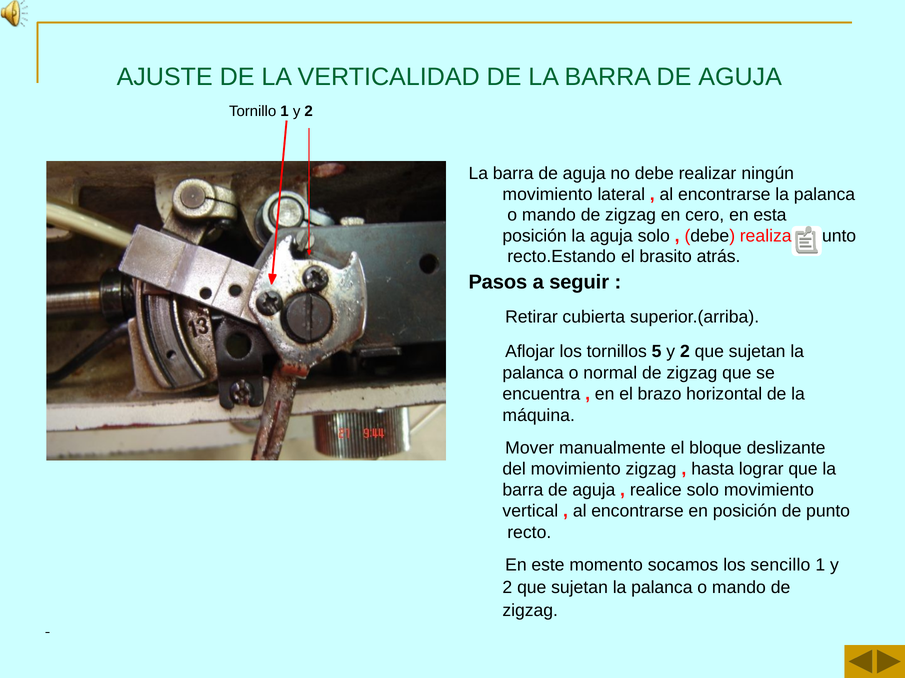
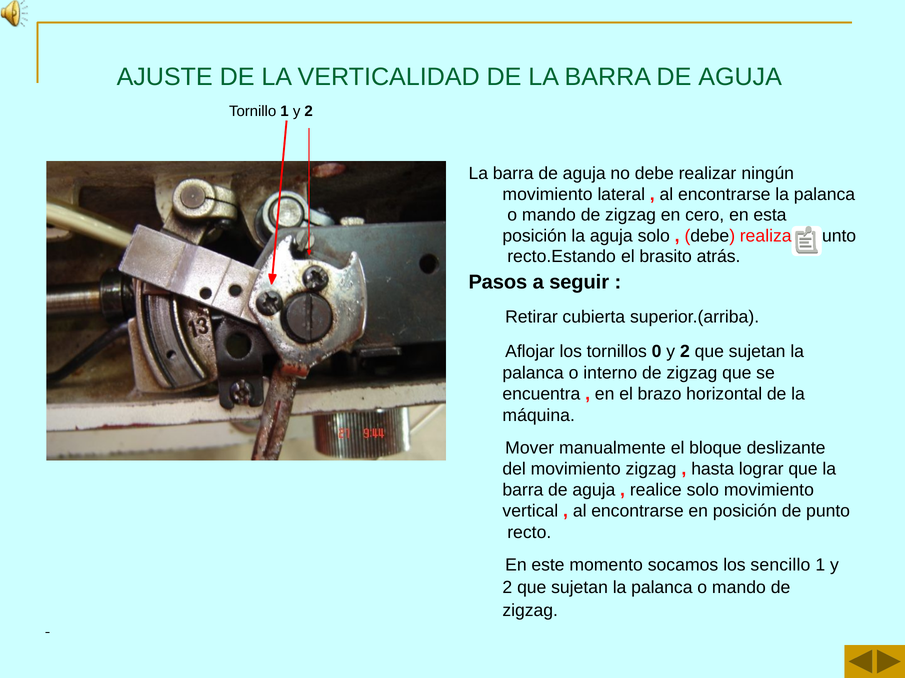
5: 5 -> 0
normal: normal -> interno
